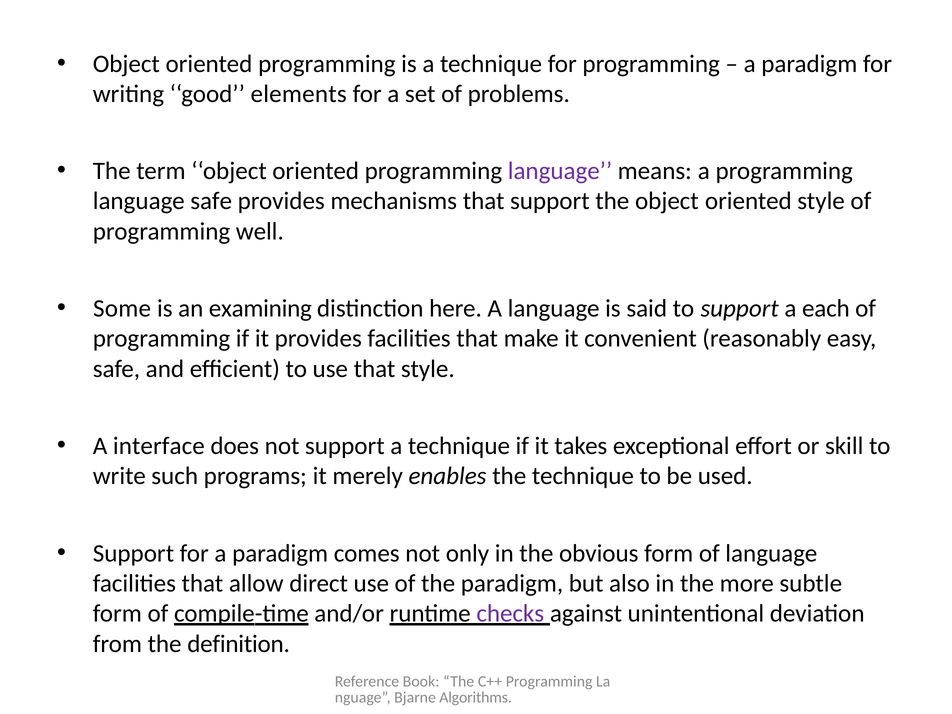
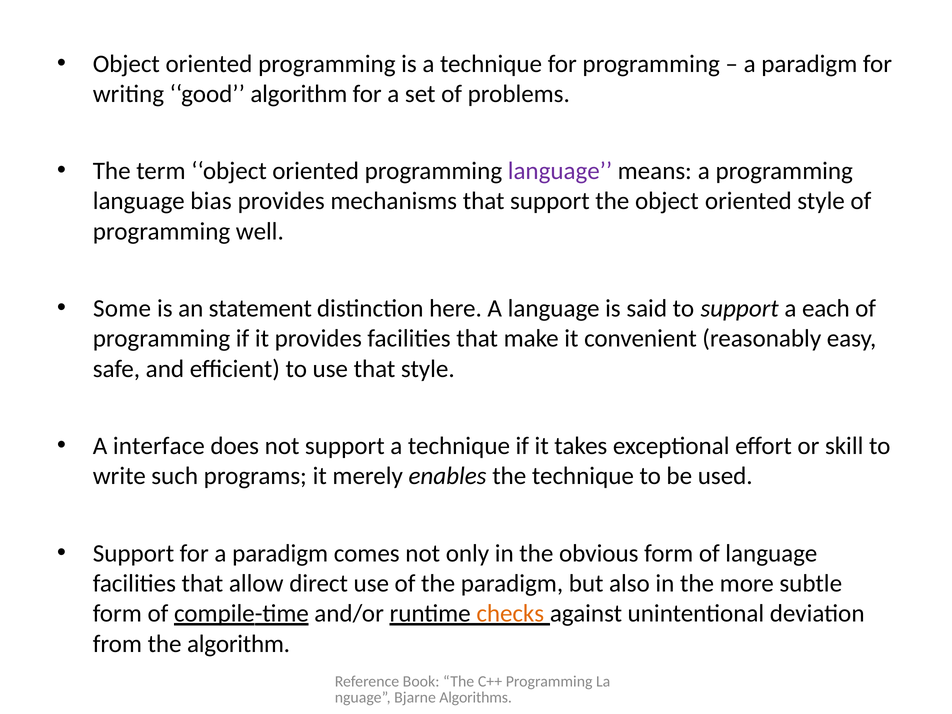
good elements: elements -> algorithm
language safe: safe -> bias
examining: examining -> statement
checks colour: purple -> orange
the definition: definition -> algorithm
